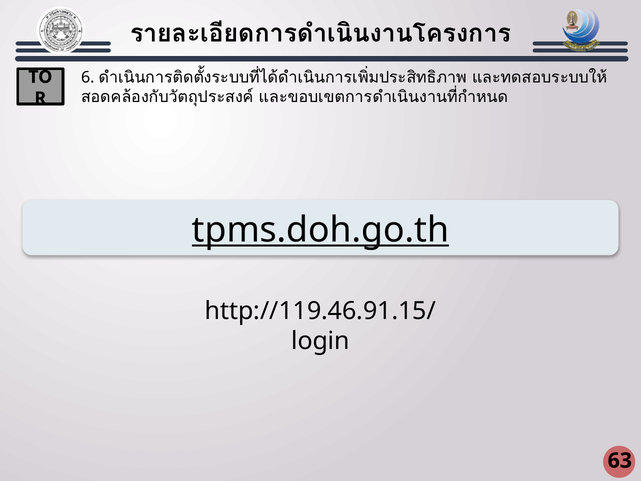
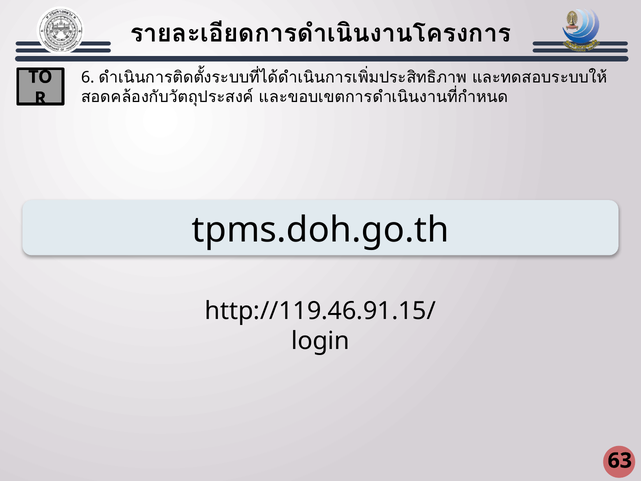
tpms.doh.go.th underline: present -> none
